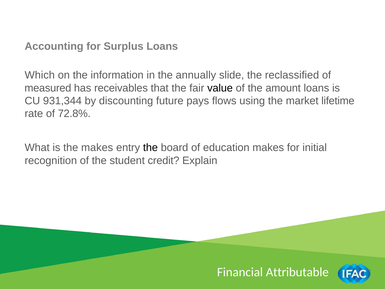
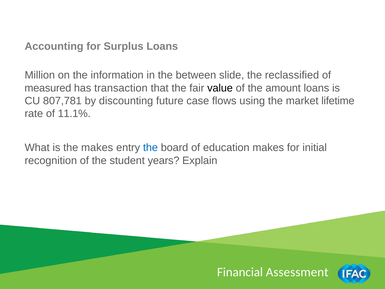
Which: Which -> Million
annually: annually -> between
receivables: receivables -> transaction
931,344: 931,344 -> 807,781
pays: pays -> case
72.8%: 72.8% -> 11.1%
the at (150, 148) colour: black -> blue
credit: credit -> years
Attributable: Attributable -> Assessment
